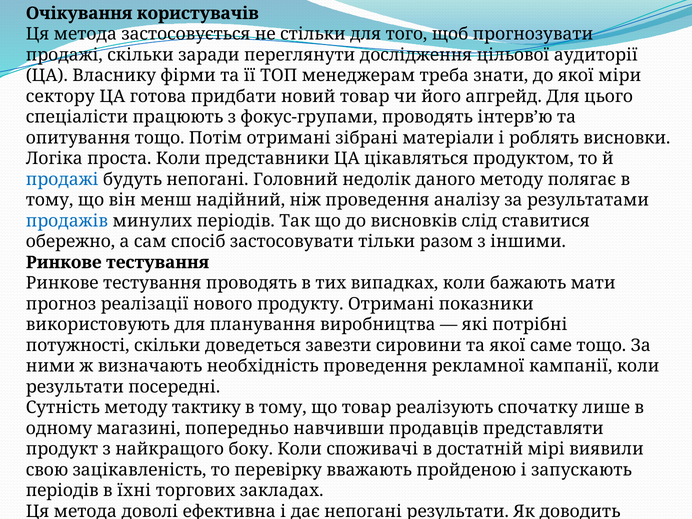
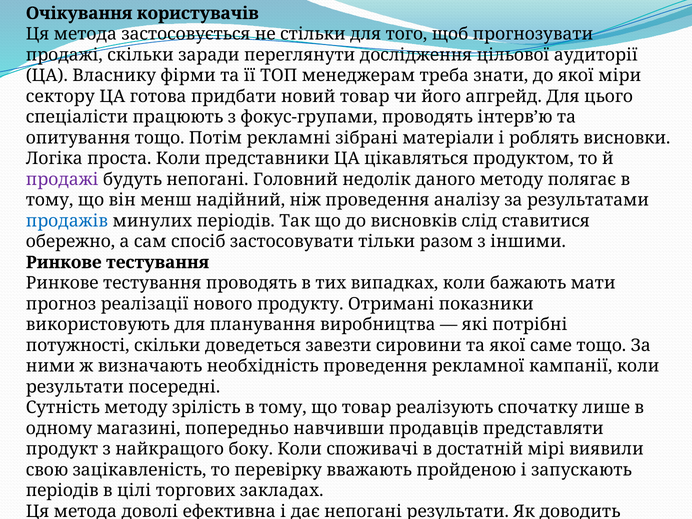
Потім отримані: отримані -> рекламні
продажі at (62, 179) colour: blue -> purple
тактику: тактику -> зрілість
їхні: їхні -> цілі
